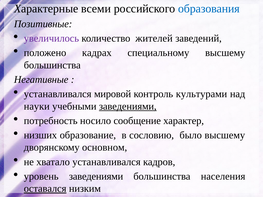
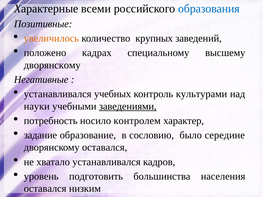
увеличилось colour: purple -> orange
жителей: жителей -> крупных
большинства at (52, 65): большинства -> дворянскому
мировой: мировой -> учебных
сообщение: сообщение -> контролем
низших: низших -> задание
было высшему: высшему -> середине
дворянскому основном: основном -> оставался
уровень заведениями: заведениями -> подготовить
оставался at (45, 189) underline: present -> none
